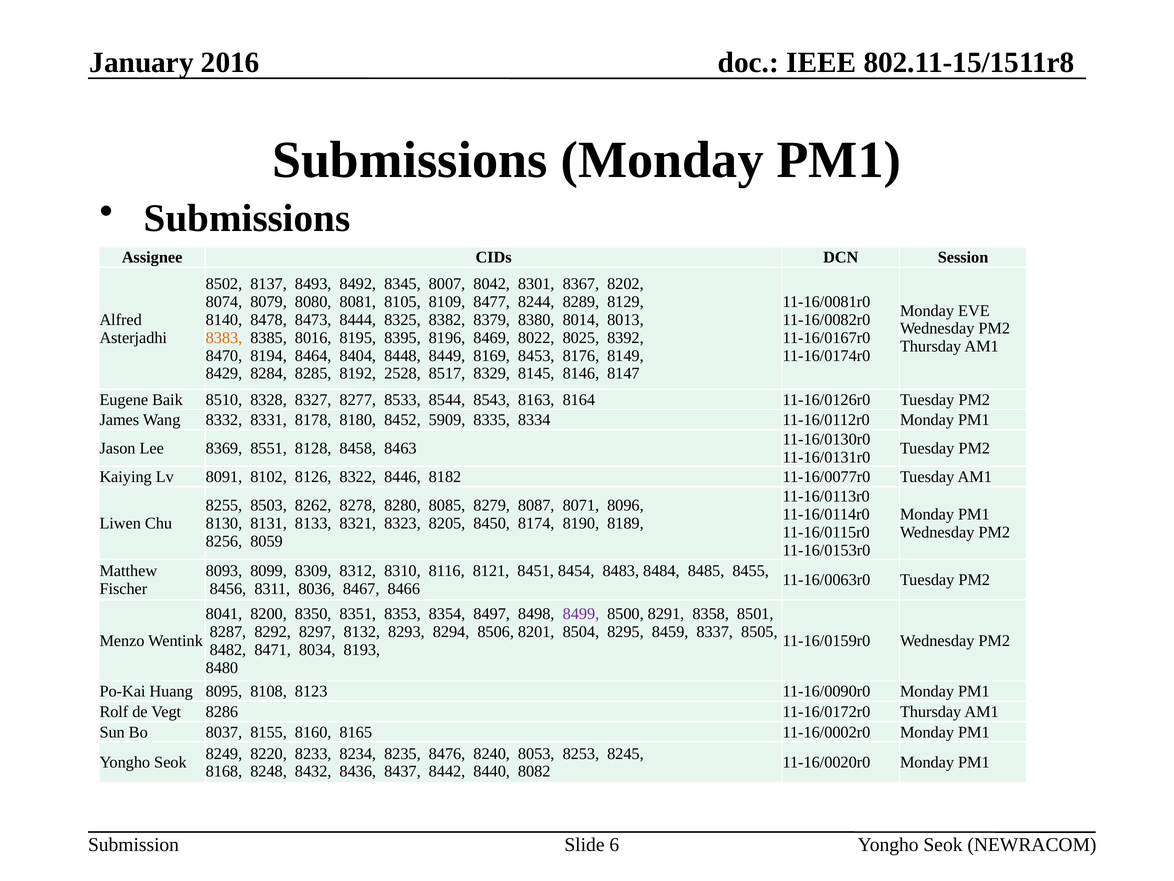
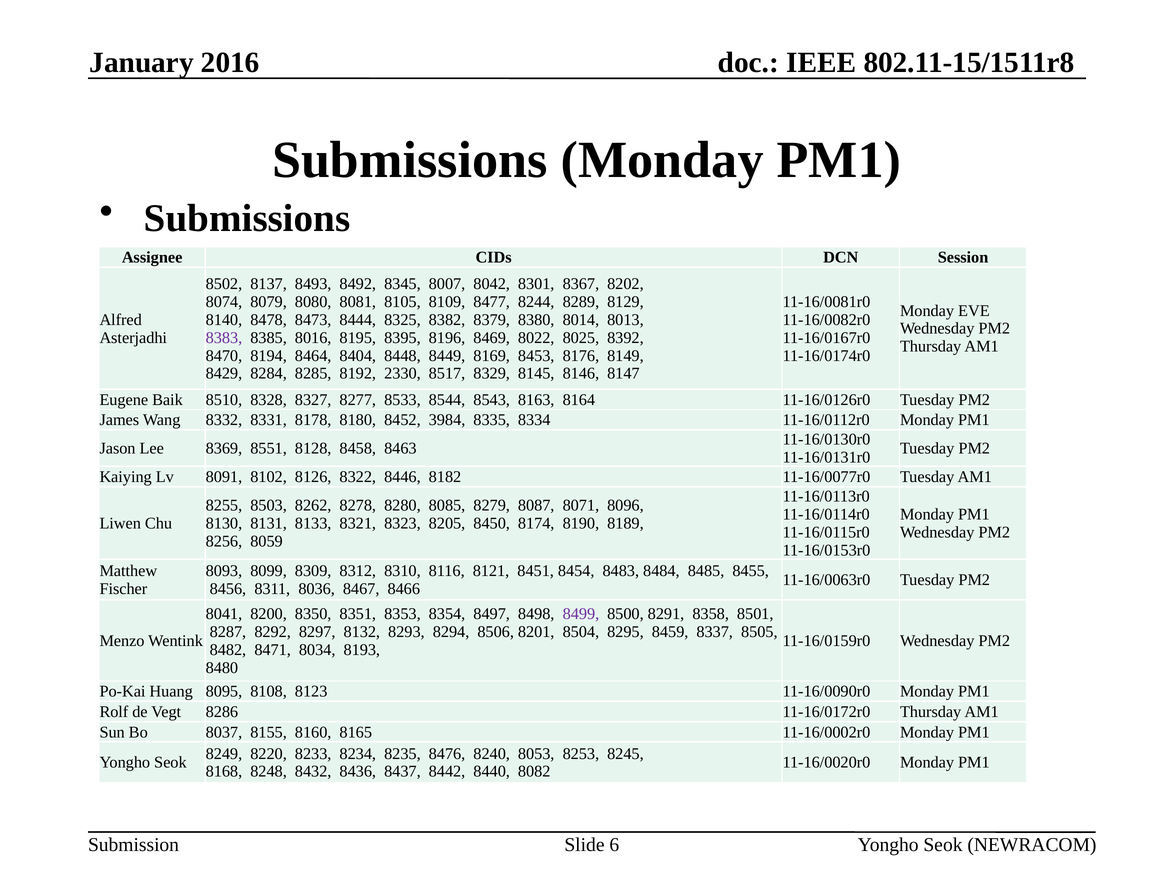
8383 colour: orange -> purple
2528: 2528 -> 2330
5909: 5909 -> 3984
